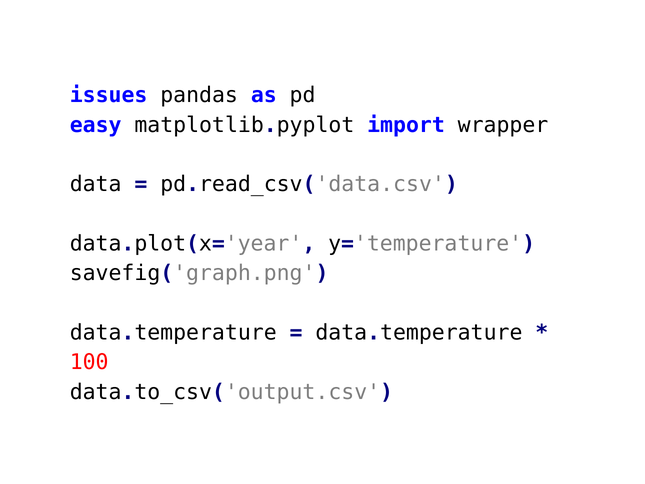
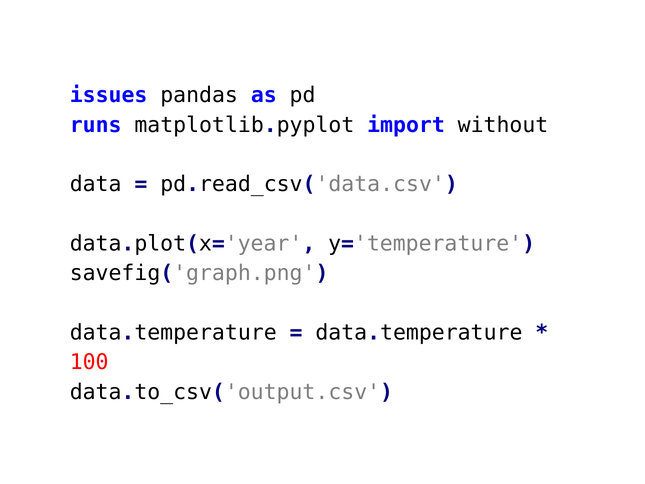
easy: easy -> runs
wrapper: wrapper -> without
